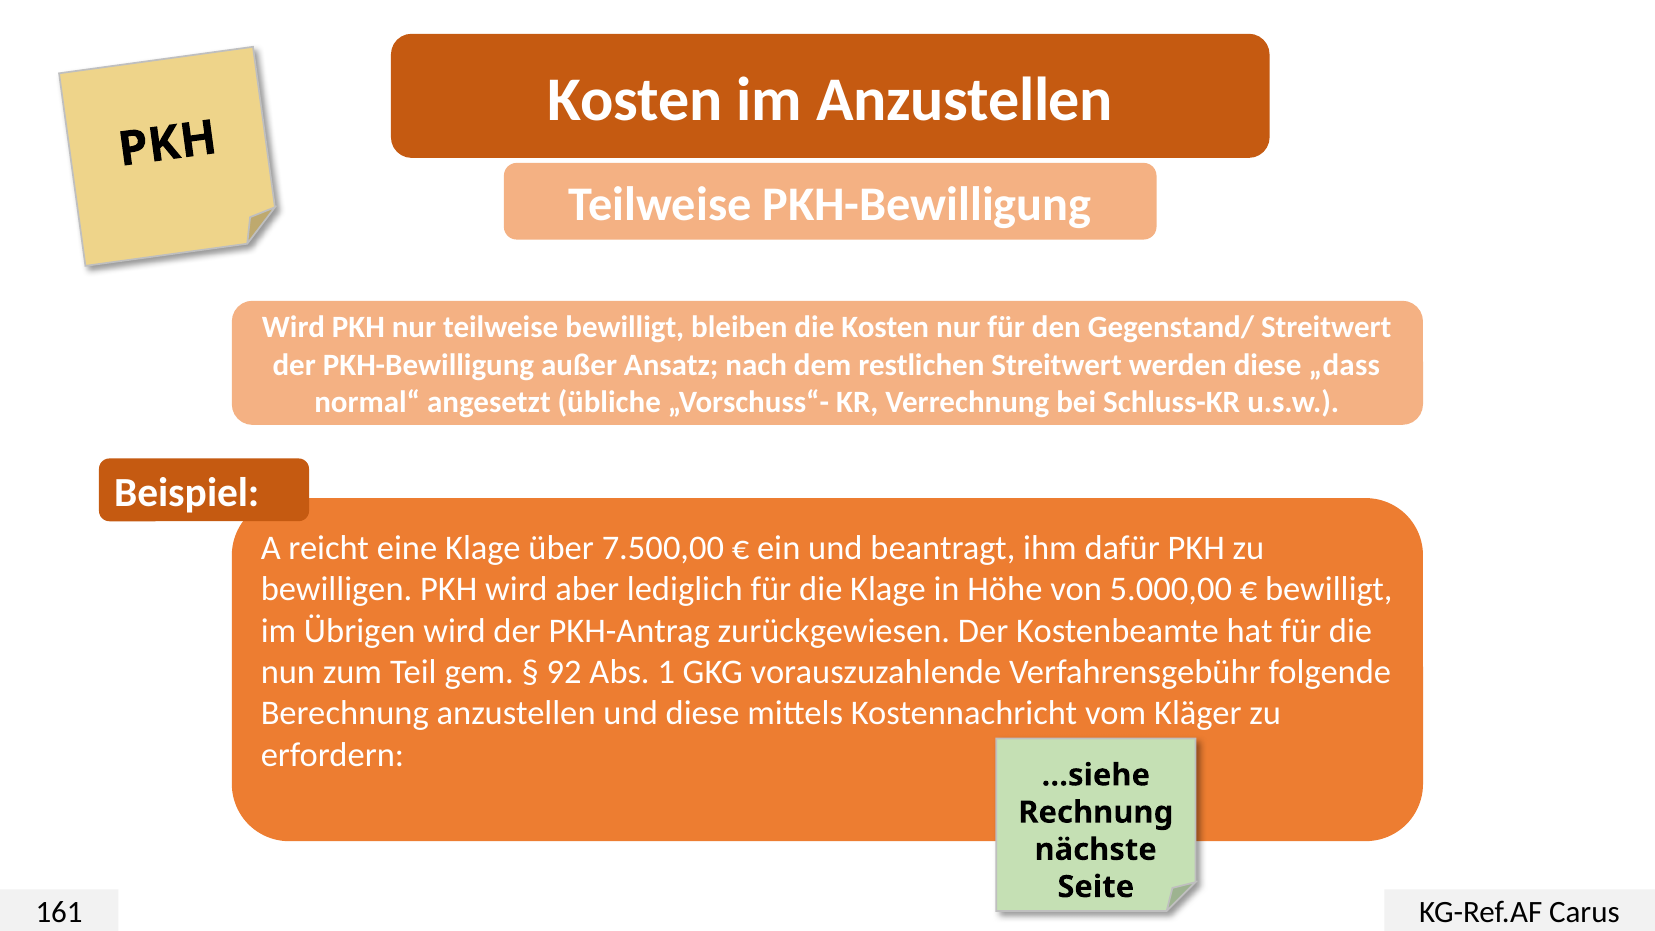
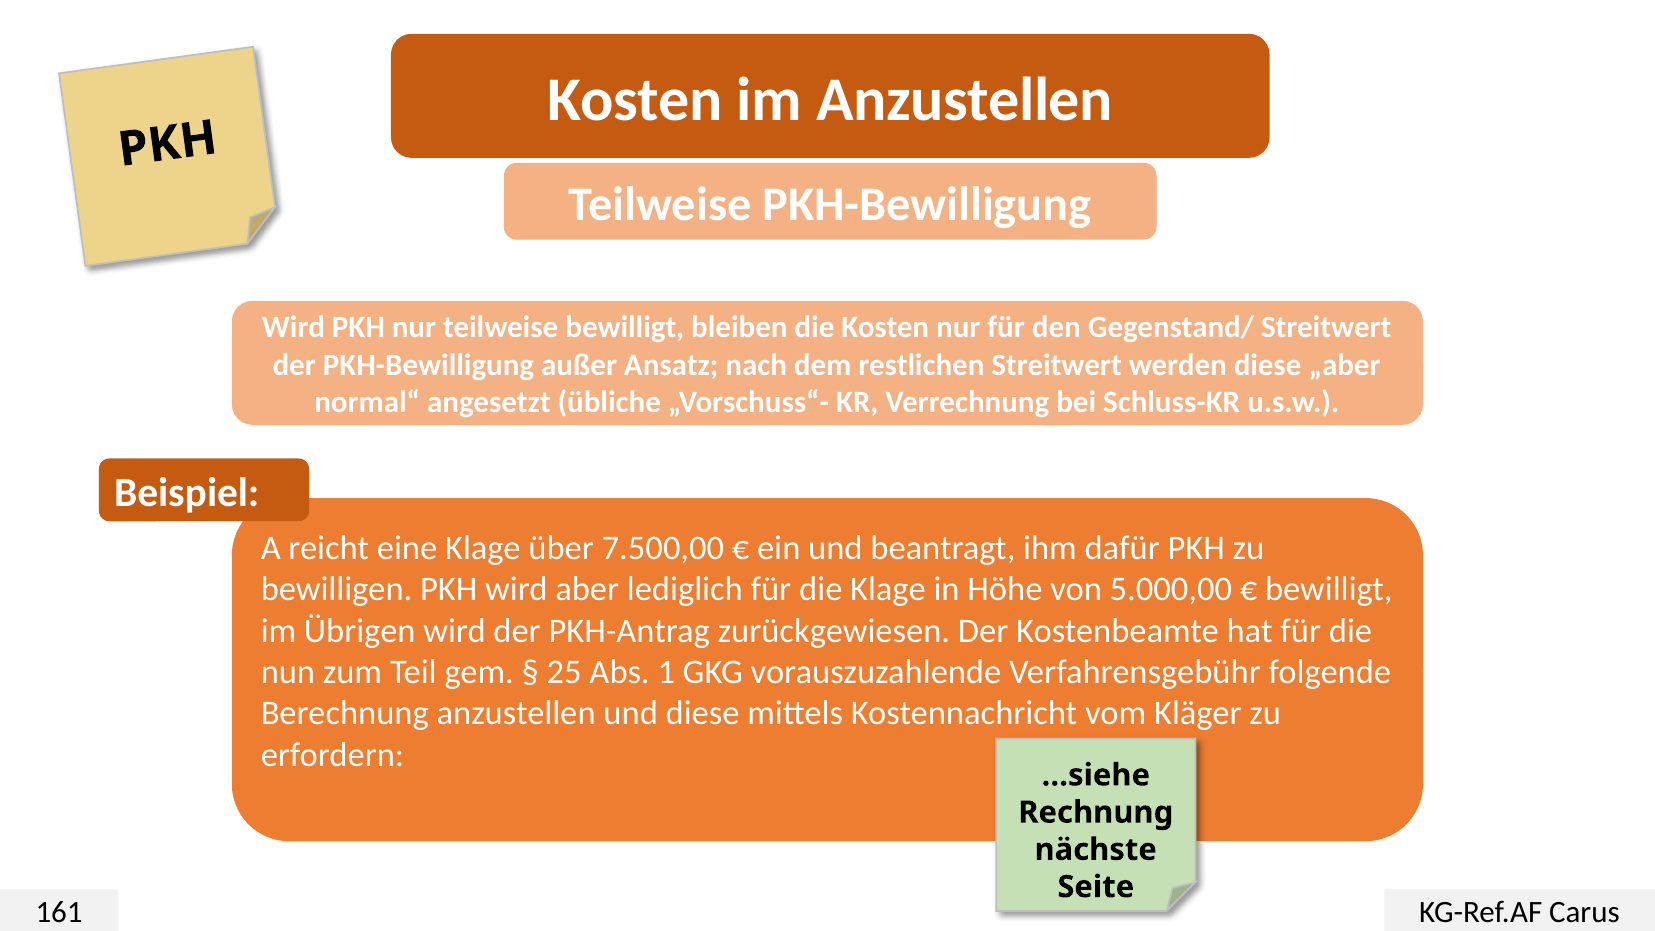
„dass: „dass -> „aber
92: 92 -> 25
